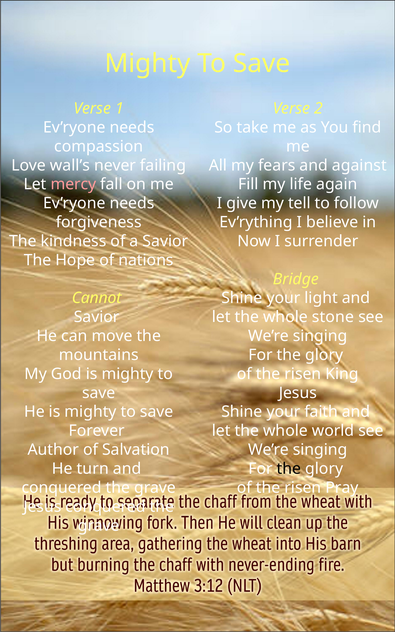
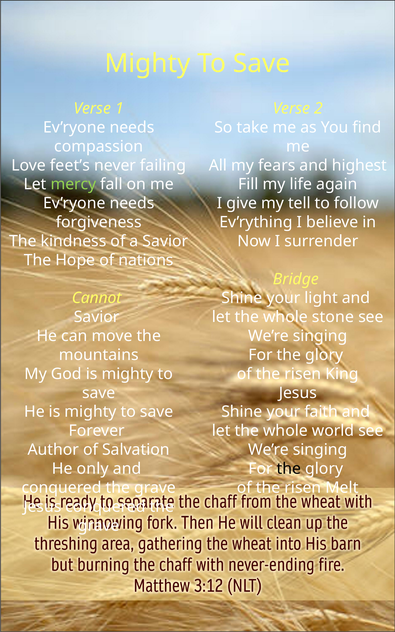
wall’s: wall’s -> feet’s
against: against -> highest
mercy colour: pink -> light green
turn: turn -> only
Pray: Pray -> Melt
